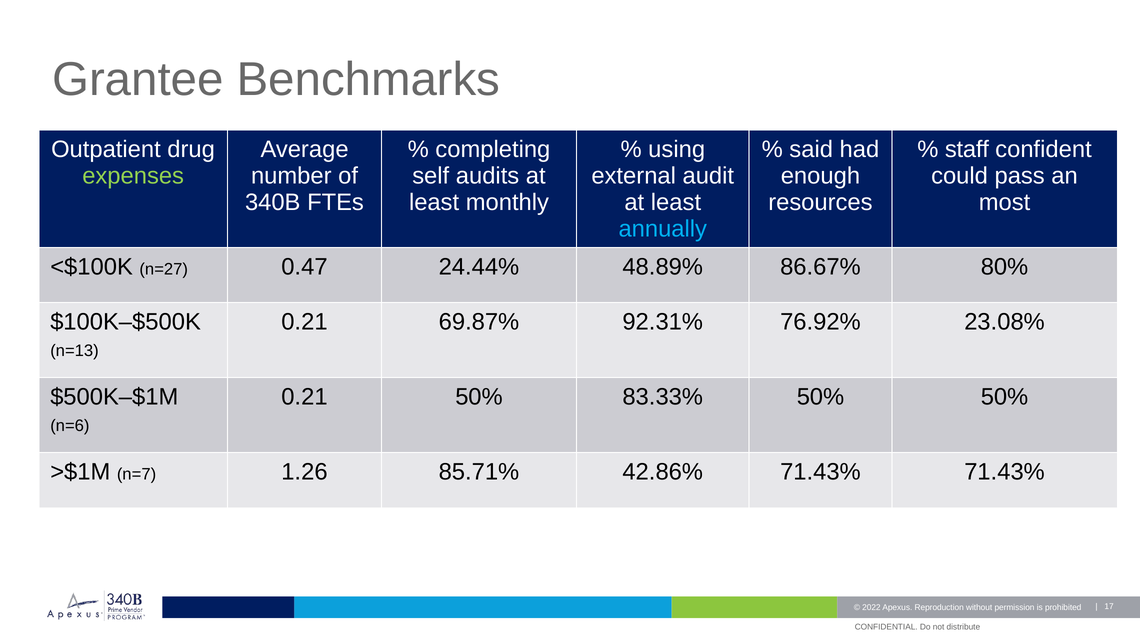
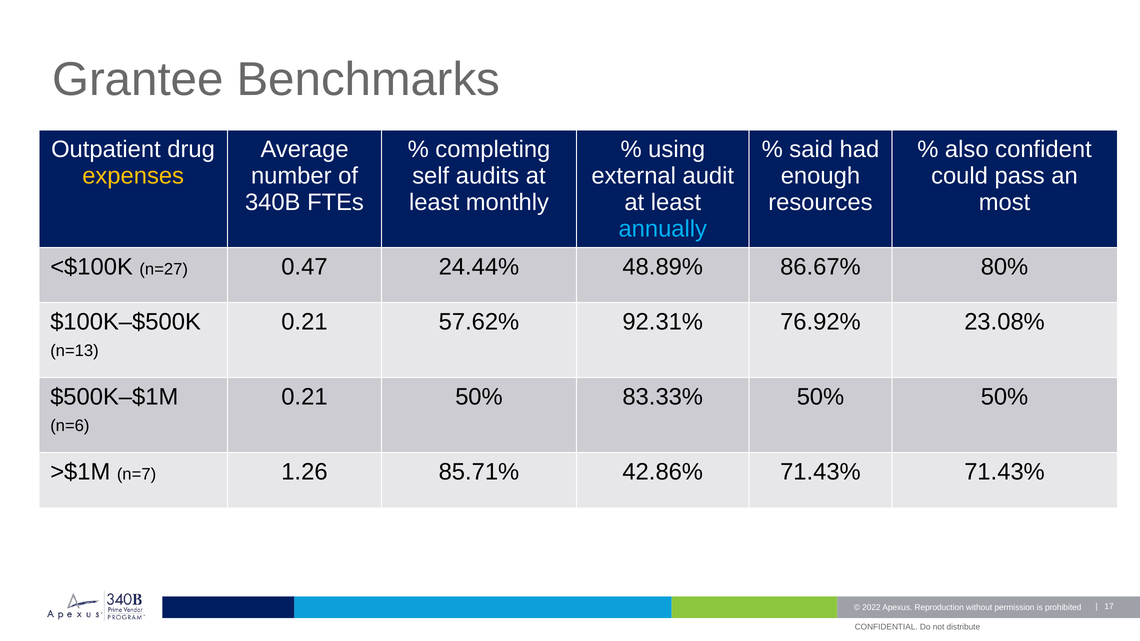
staff: staff -> also
expenses colour: light green -> yellow
69.87%: 69.87% -> 57.62%
